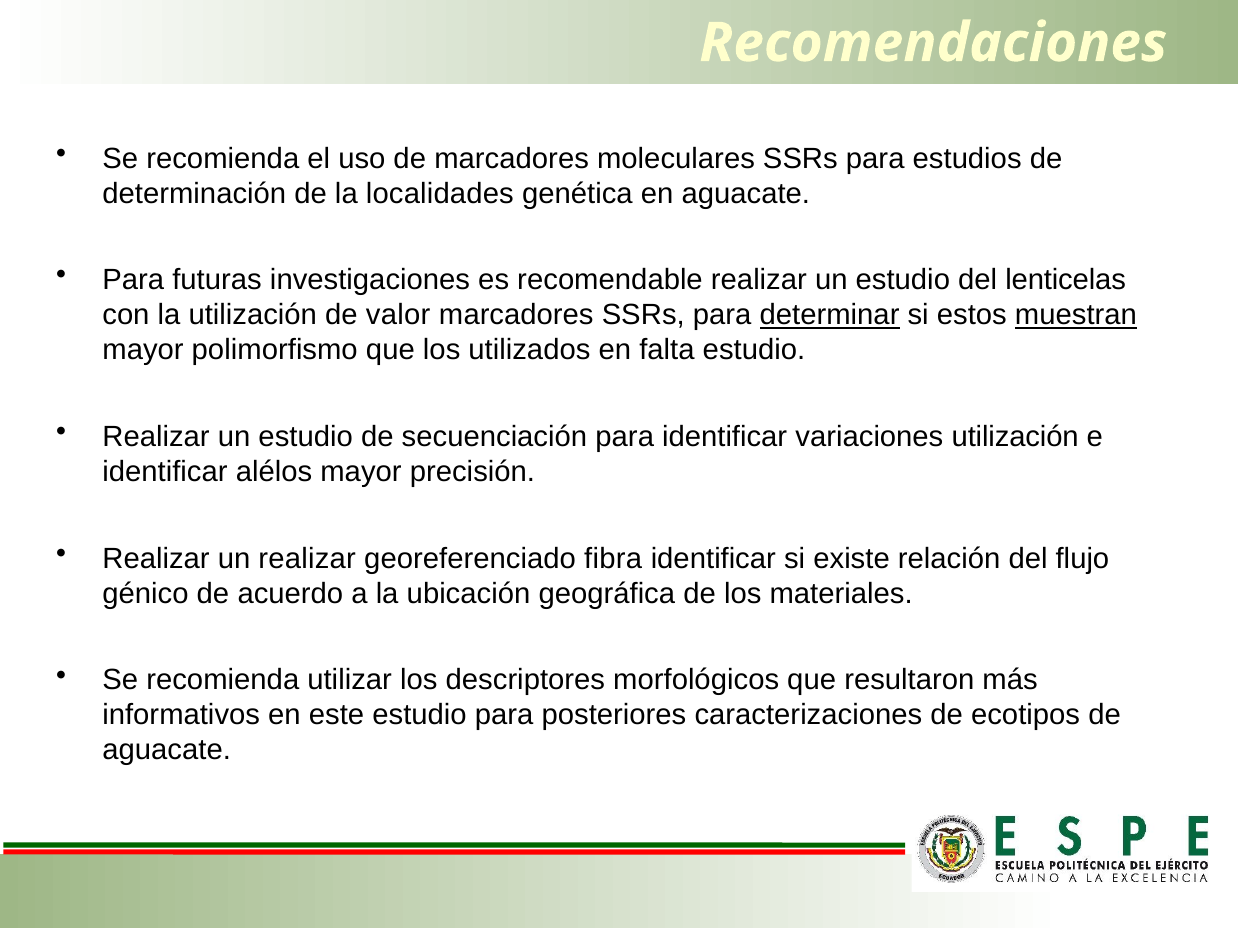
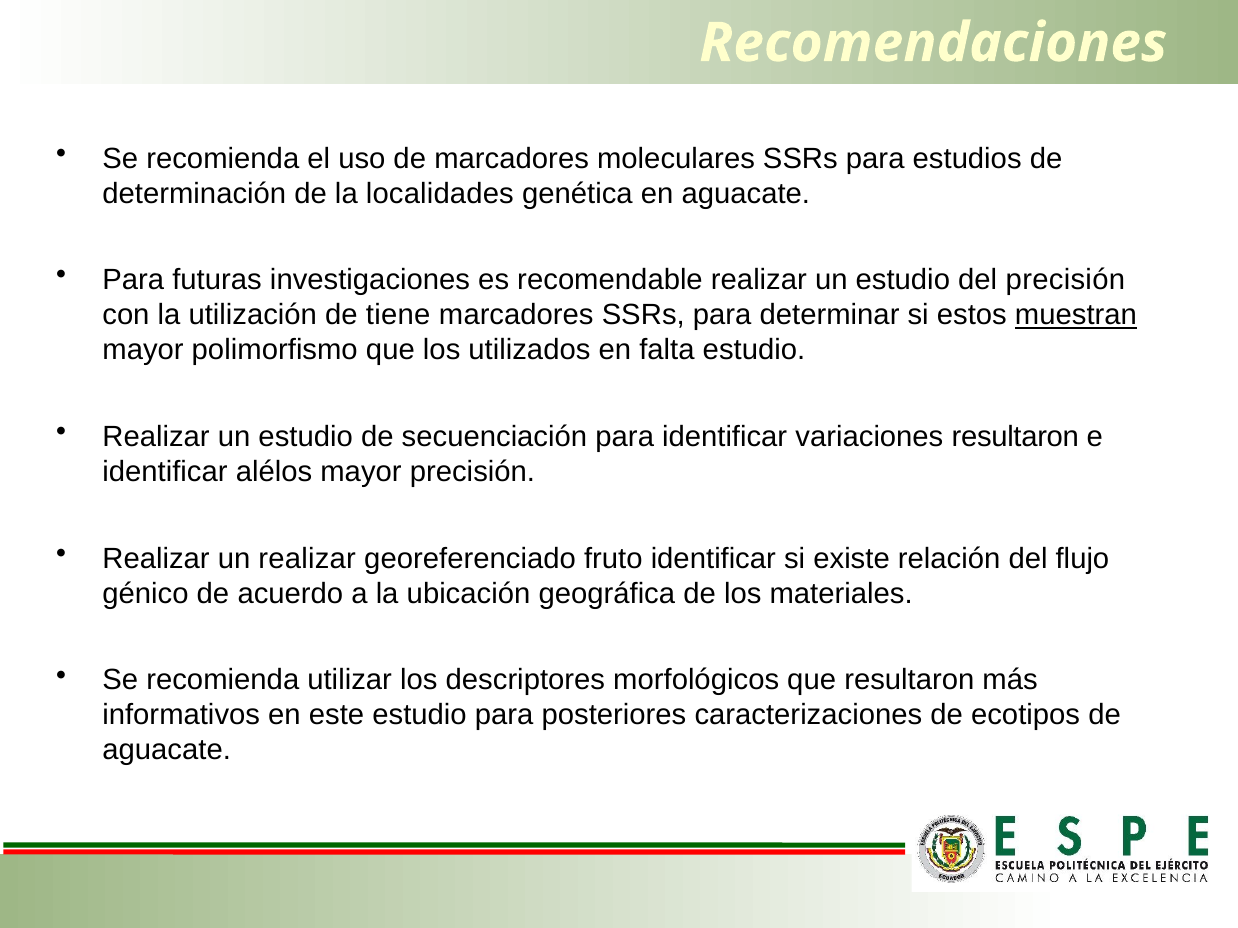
del lenticelas: lenticelas -> precisión
valor: valor -> tiene
determinar underline: present -> none
variaciones utilización: utilización -> resultaron
fibra: fibra -> fruto
